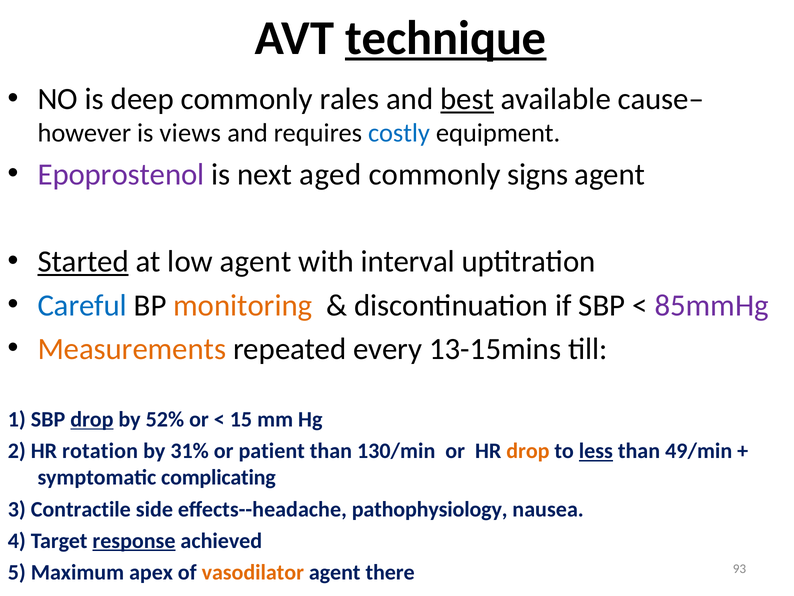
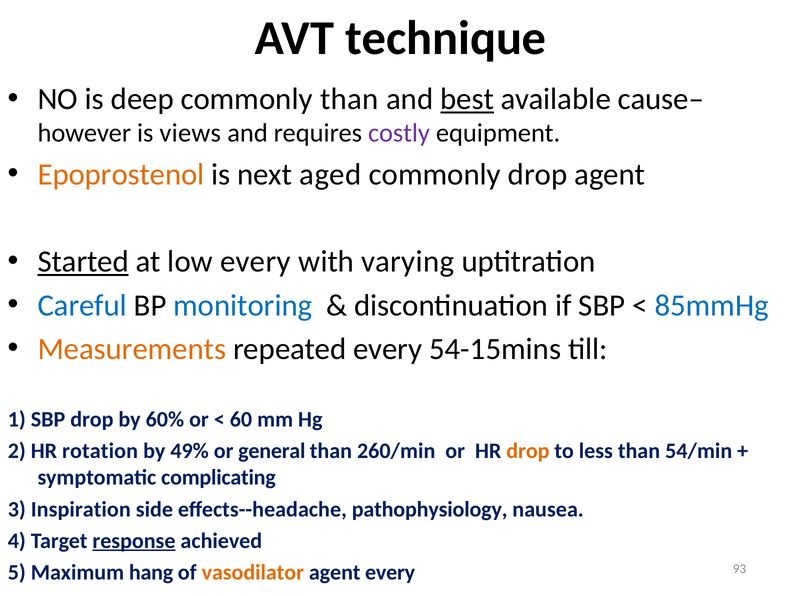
technique underline: present -> none
commonly rales: rales -> than
costly colour: blue -> purple
Epoprostenol colour: purple -> orange
commonly signs: signs -> drop
low agent: agent -> every
interval: interval -> varying
monitoring colour: orange -> blue
85mmHg colour: purple -> blue
13-15mins: 13-15mins -> 54-15mins
drop at (92, 419) underline: present -> none
52%: 52% -> 60%
15: 15 -> 60
31%: 31% -> 49%
patient: patient -> general
130/min: 130/min -> 260/min
less underline: present -> none
49/min: 49/min -> 54/min
Contractile: Contractile -> Inspiration
apex: apex -> hang
agent there: there -> every
